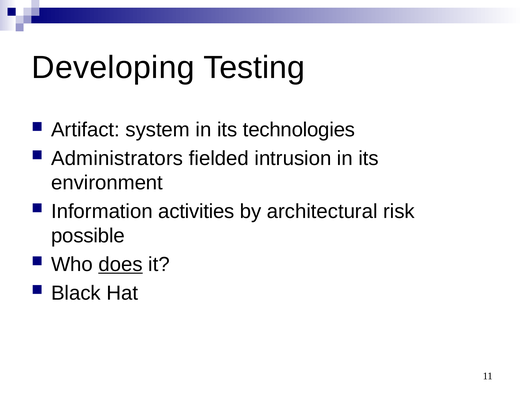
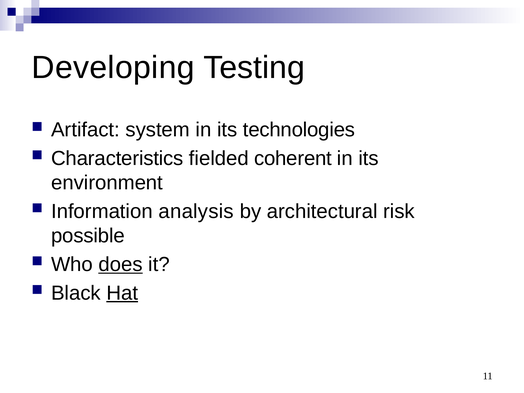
Administrators: Administrators -> Characteristics
intrusion: intrusion -> coherent
activities: activities -> analysis
Hat underline: none -> present
